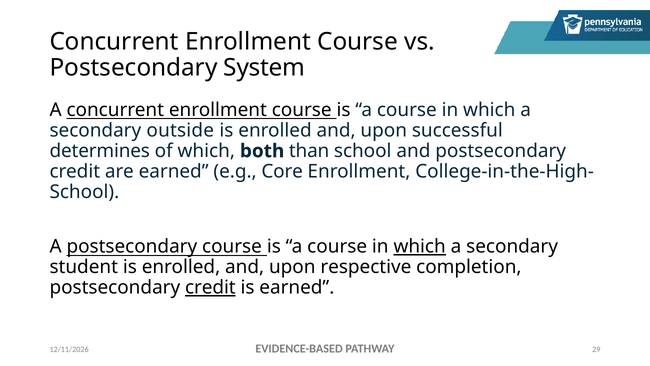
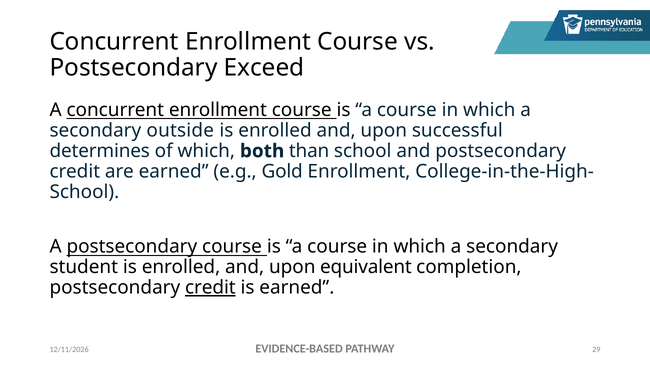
System: System -> Exceed
Core: Core -> Gold
which at (420, 246) underline: present -> none
respective: respective -> equivalent
